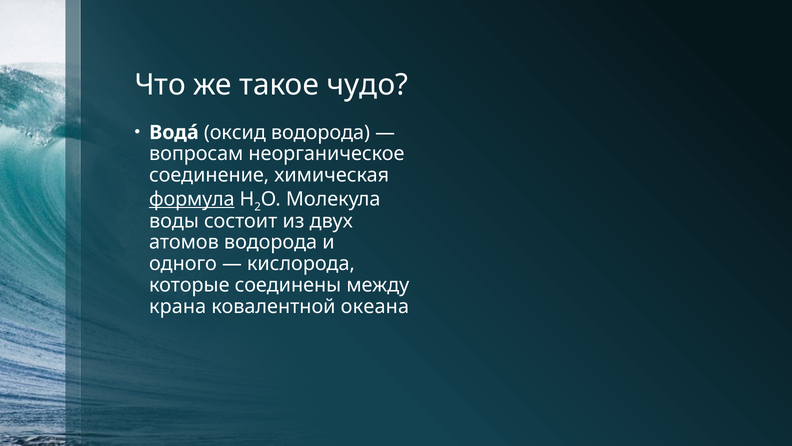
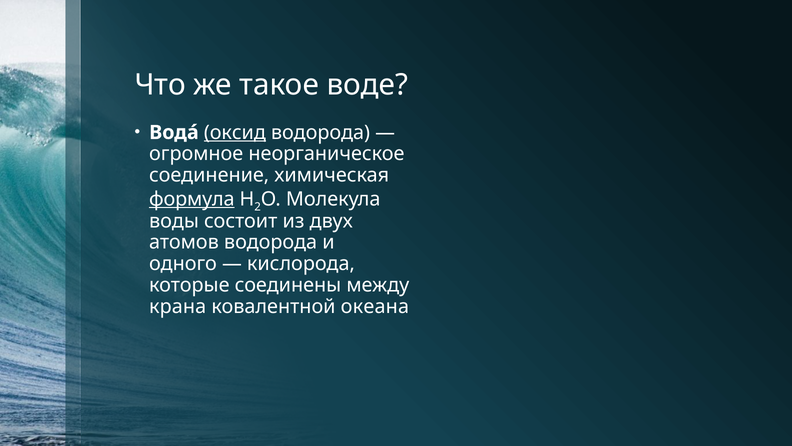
чудо: чудо -> воде
оксид underline: none -> present
вопросам: вопросам -> огромное
